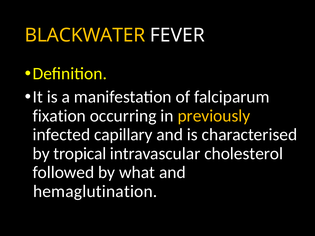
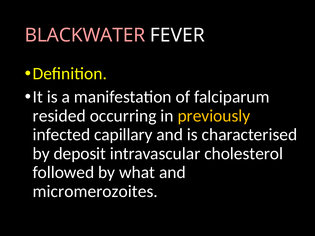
BLACKWATER colour: yellow -> pink
fixation: fixation -> resided
tropical: tropical -> deposit
hemaglutination: hemaglutination -> micromerozoites
